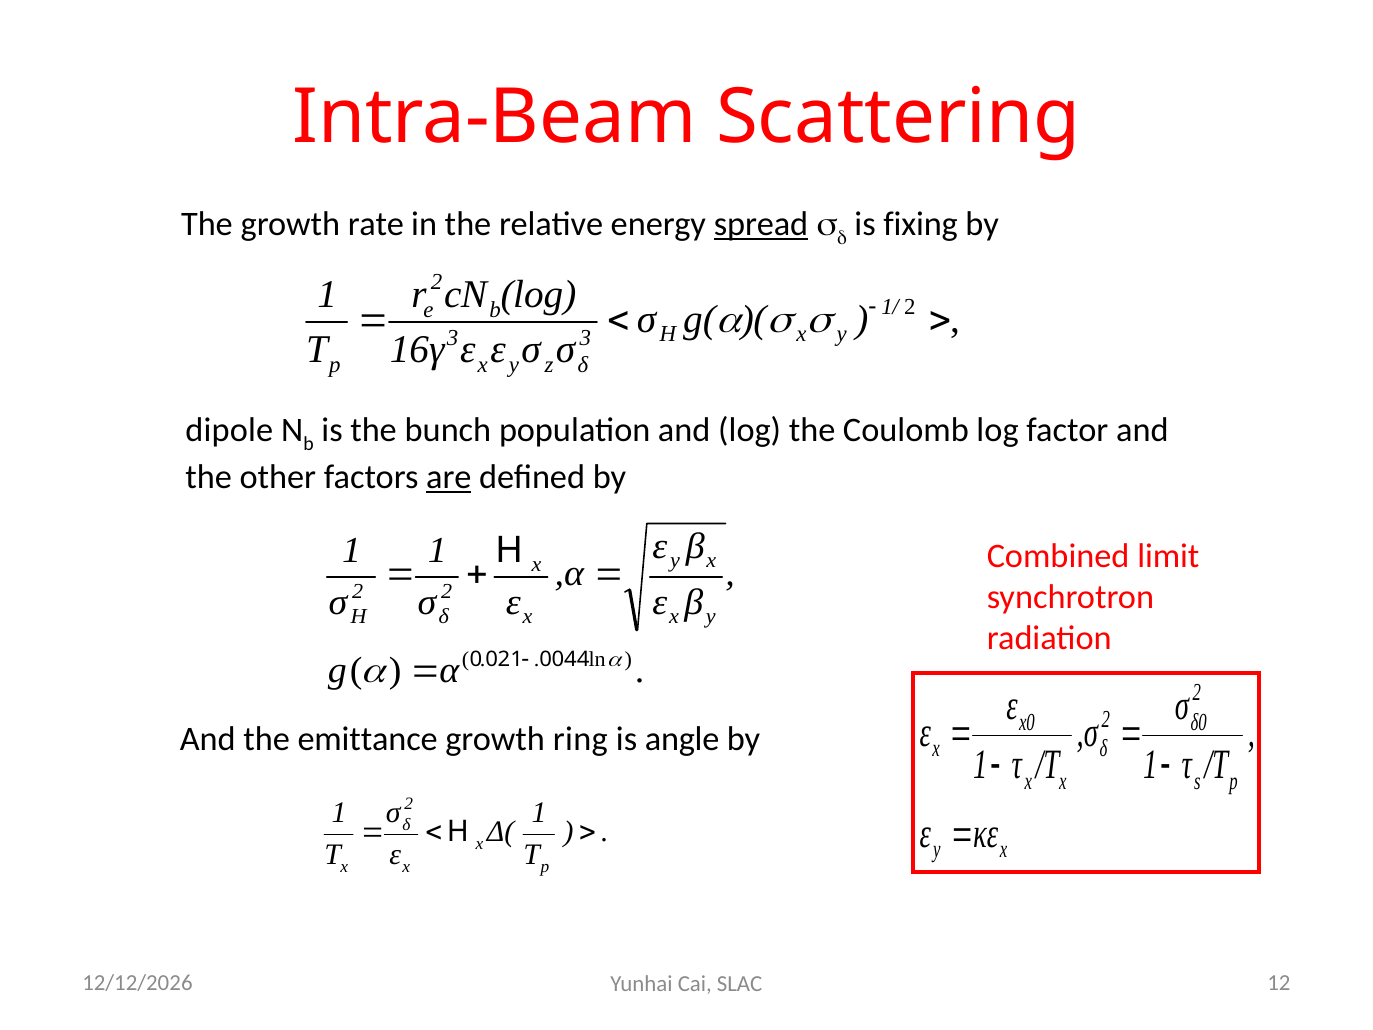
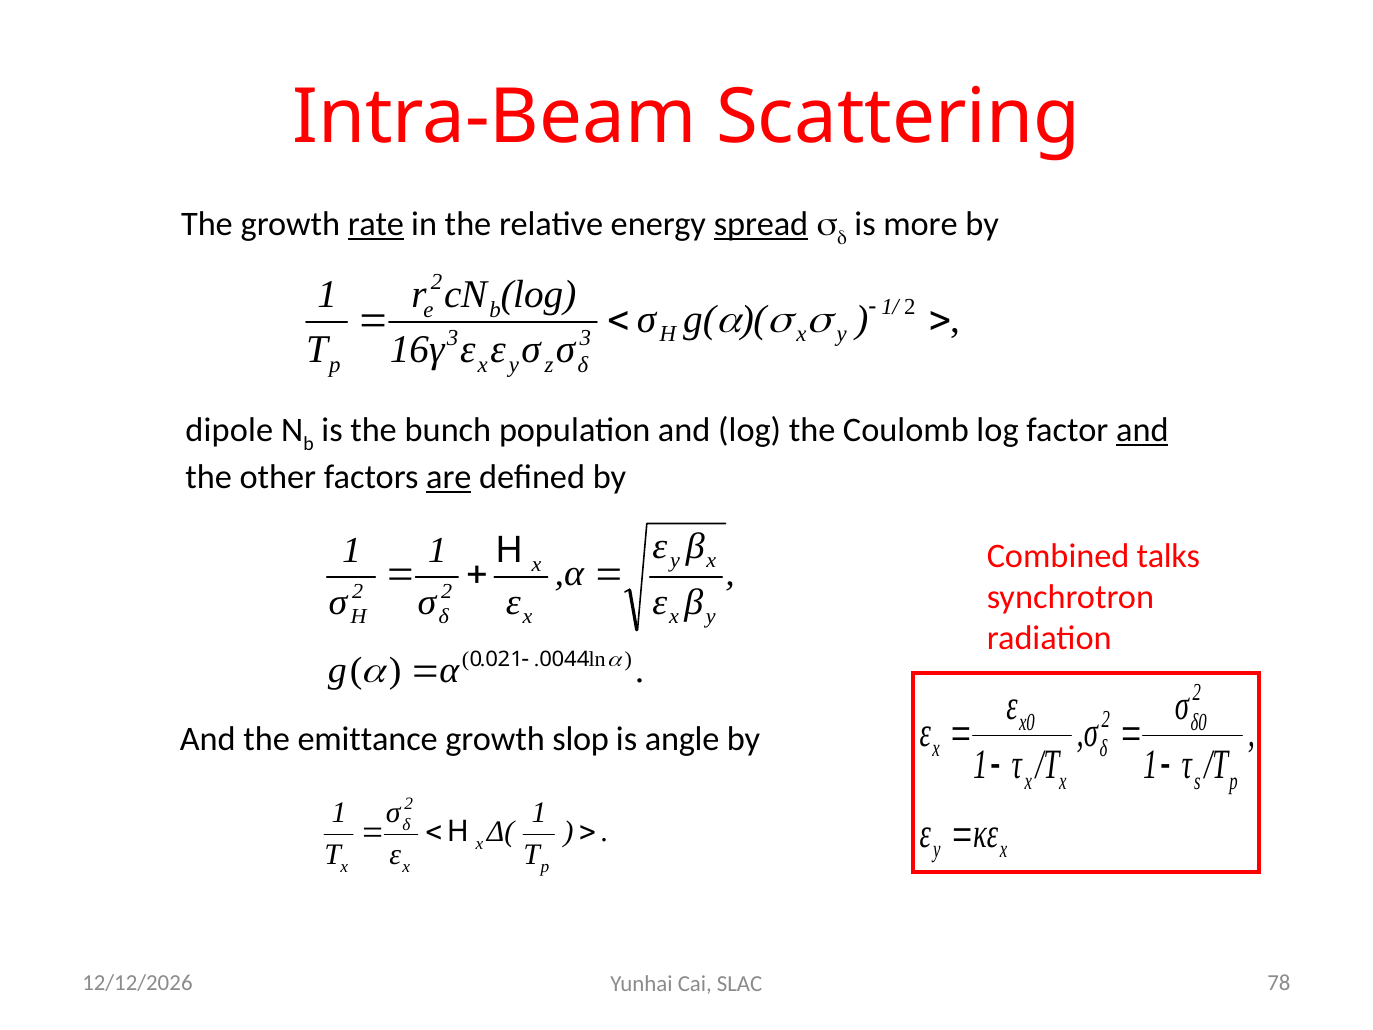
rate underline: none -> present
fixing: fixing -> more
and at (1142, 430) underline: none -> present
limit: limit -> talks
ring: ring -> slop
12: 12 -> 78
